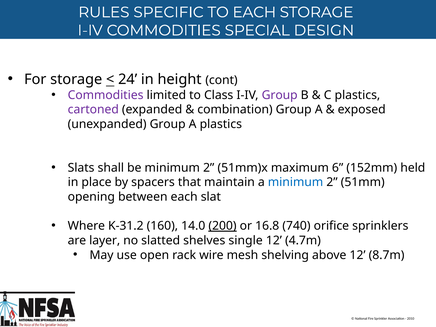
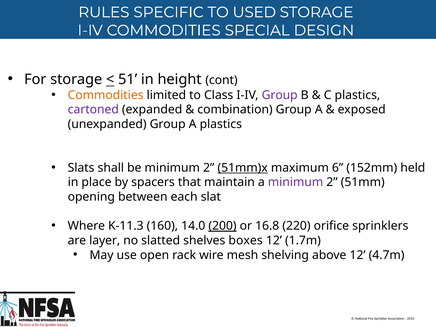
TO EACH: EACH -> USED
24: 24 -> 51
Commodities at (106, 95) colour: purple -> orange
51mm)x underline: none -> present
minimum at (296, 182) colour: blue -> purple
K-31.2: K-31.2 -> K-11.3
740: 740 -> 220
single: single -> boxes
4.7m: 4.7m -> 1.7m
8.7m: 8.7m -> 4.7m
